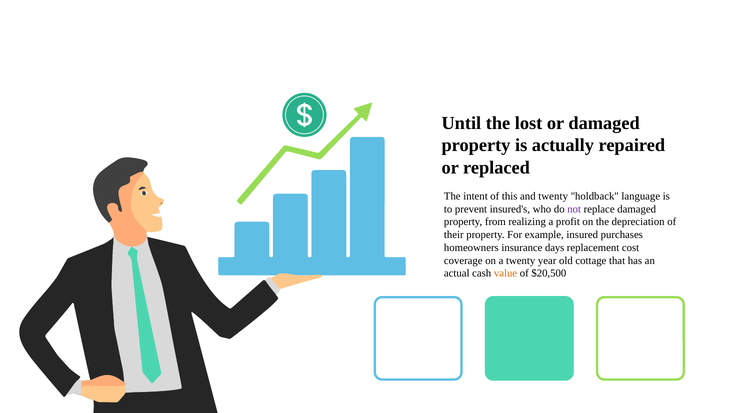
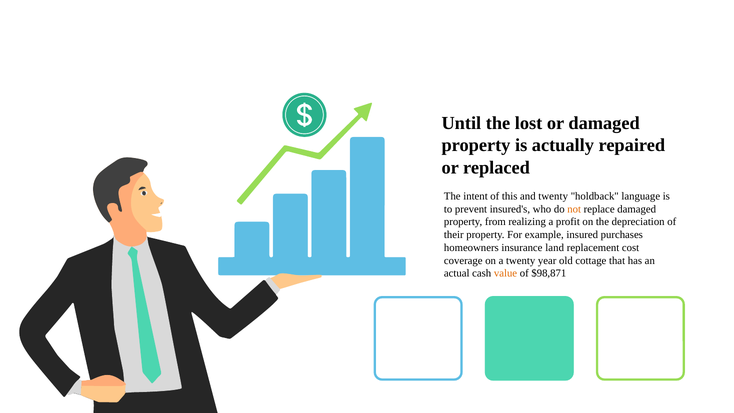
not colour: purple -> orange
days: days -> land
$20,500: $20,500 -> $98,871
